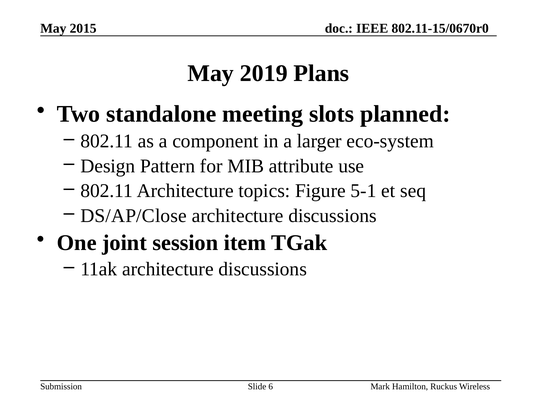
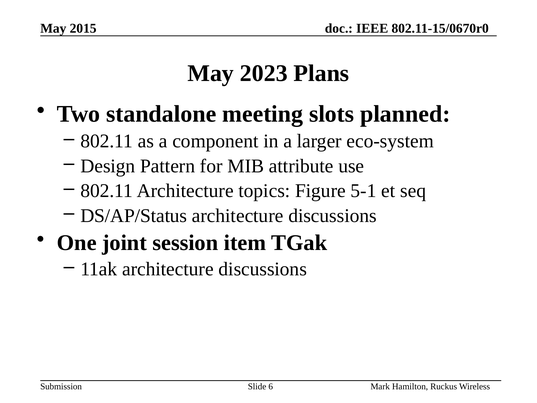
2019: 2019 -> 2023
DS/AP/Close: DS/AP/Close -> DS/AP/Status
